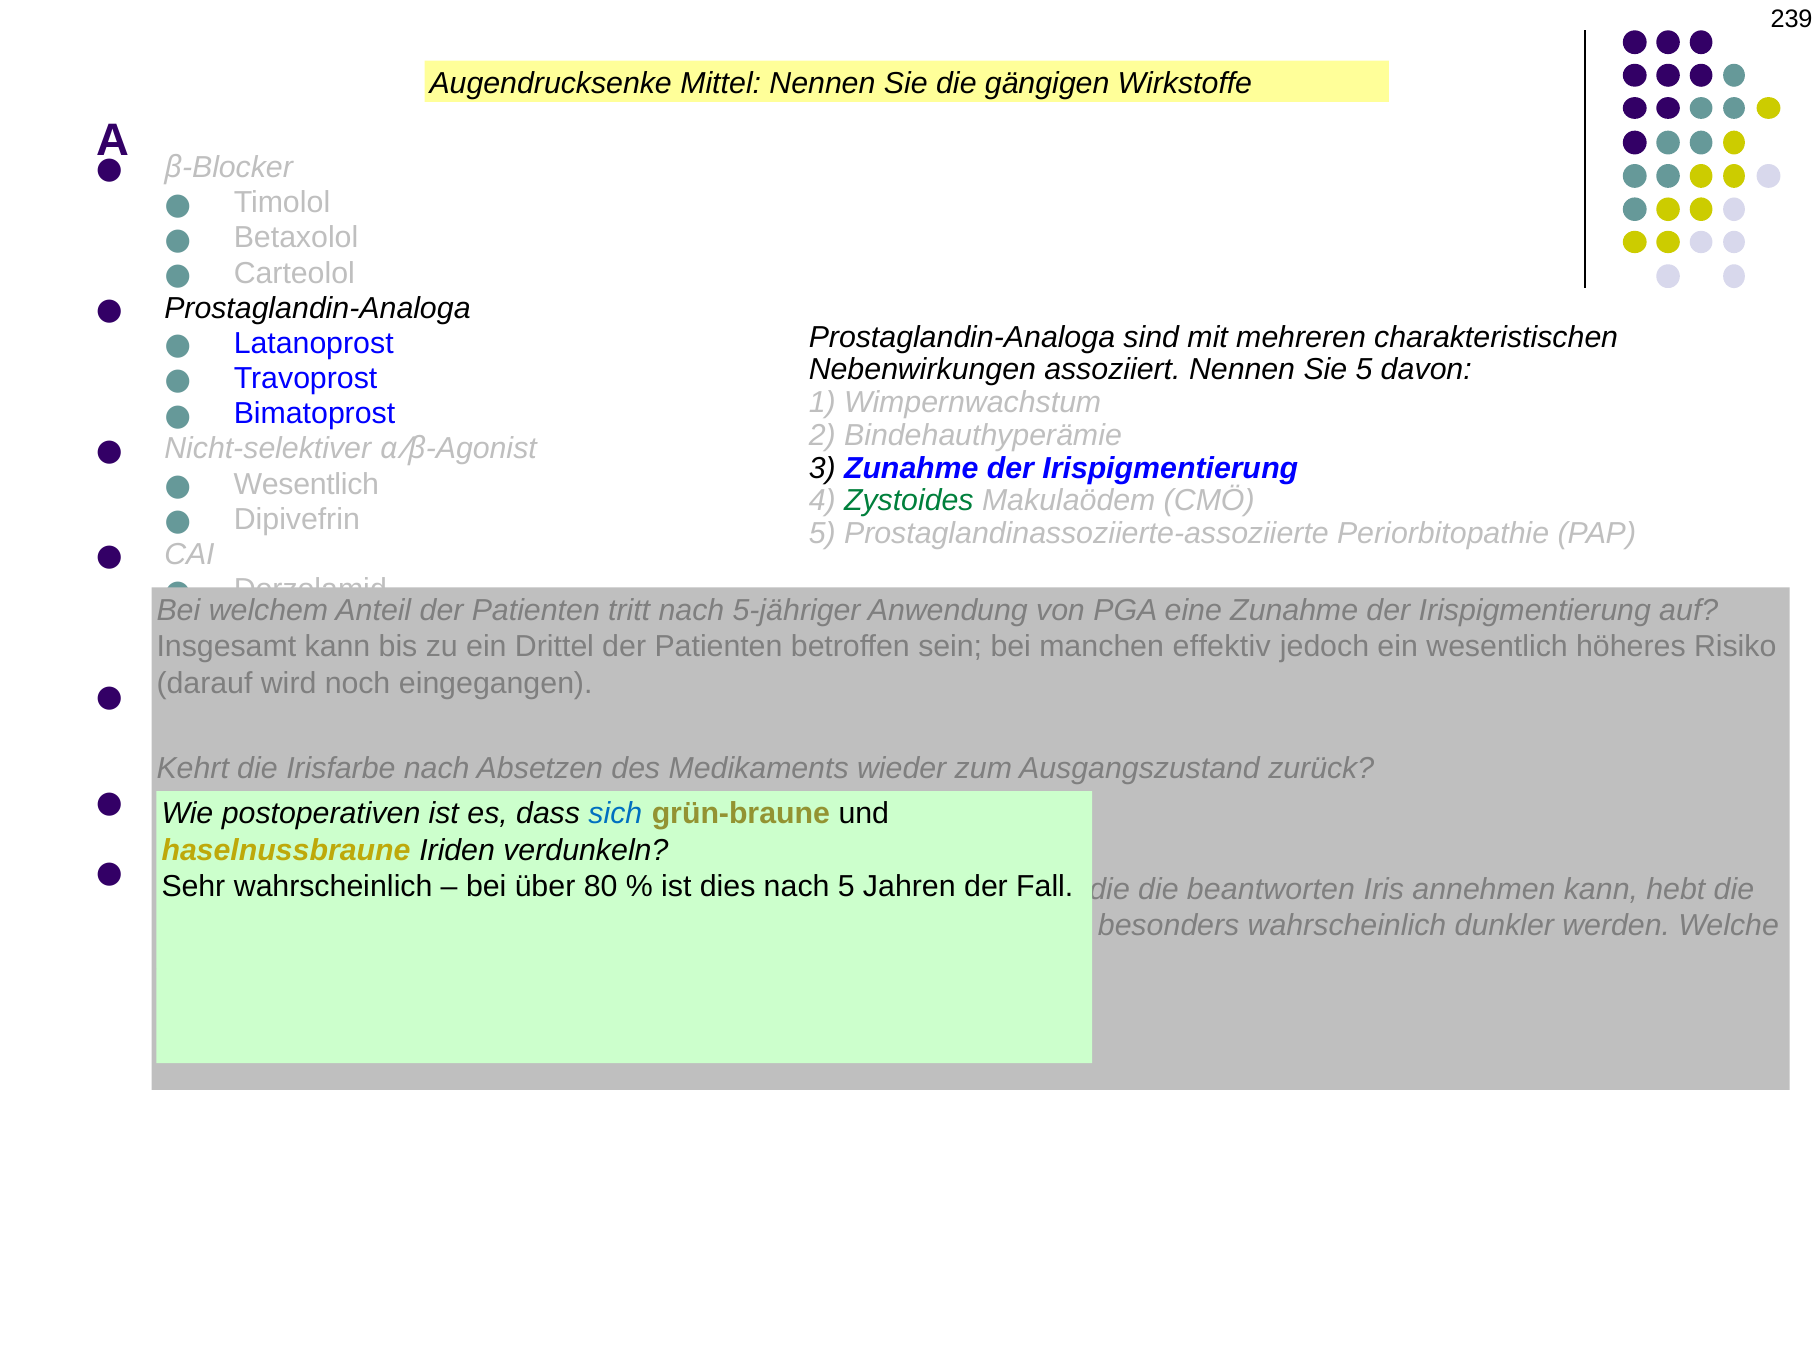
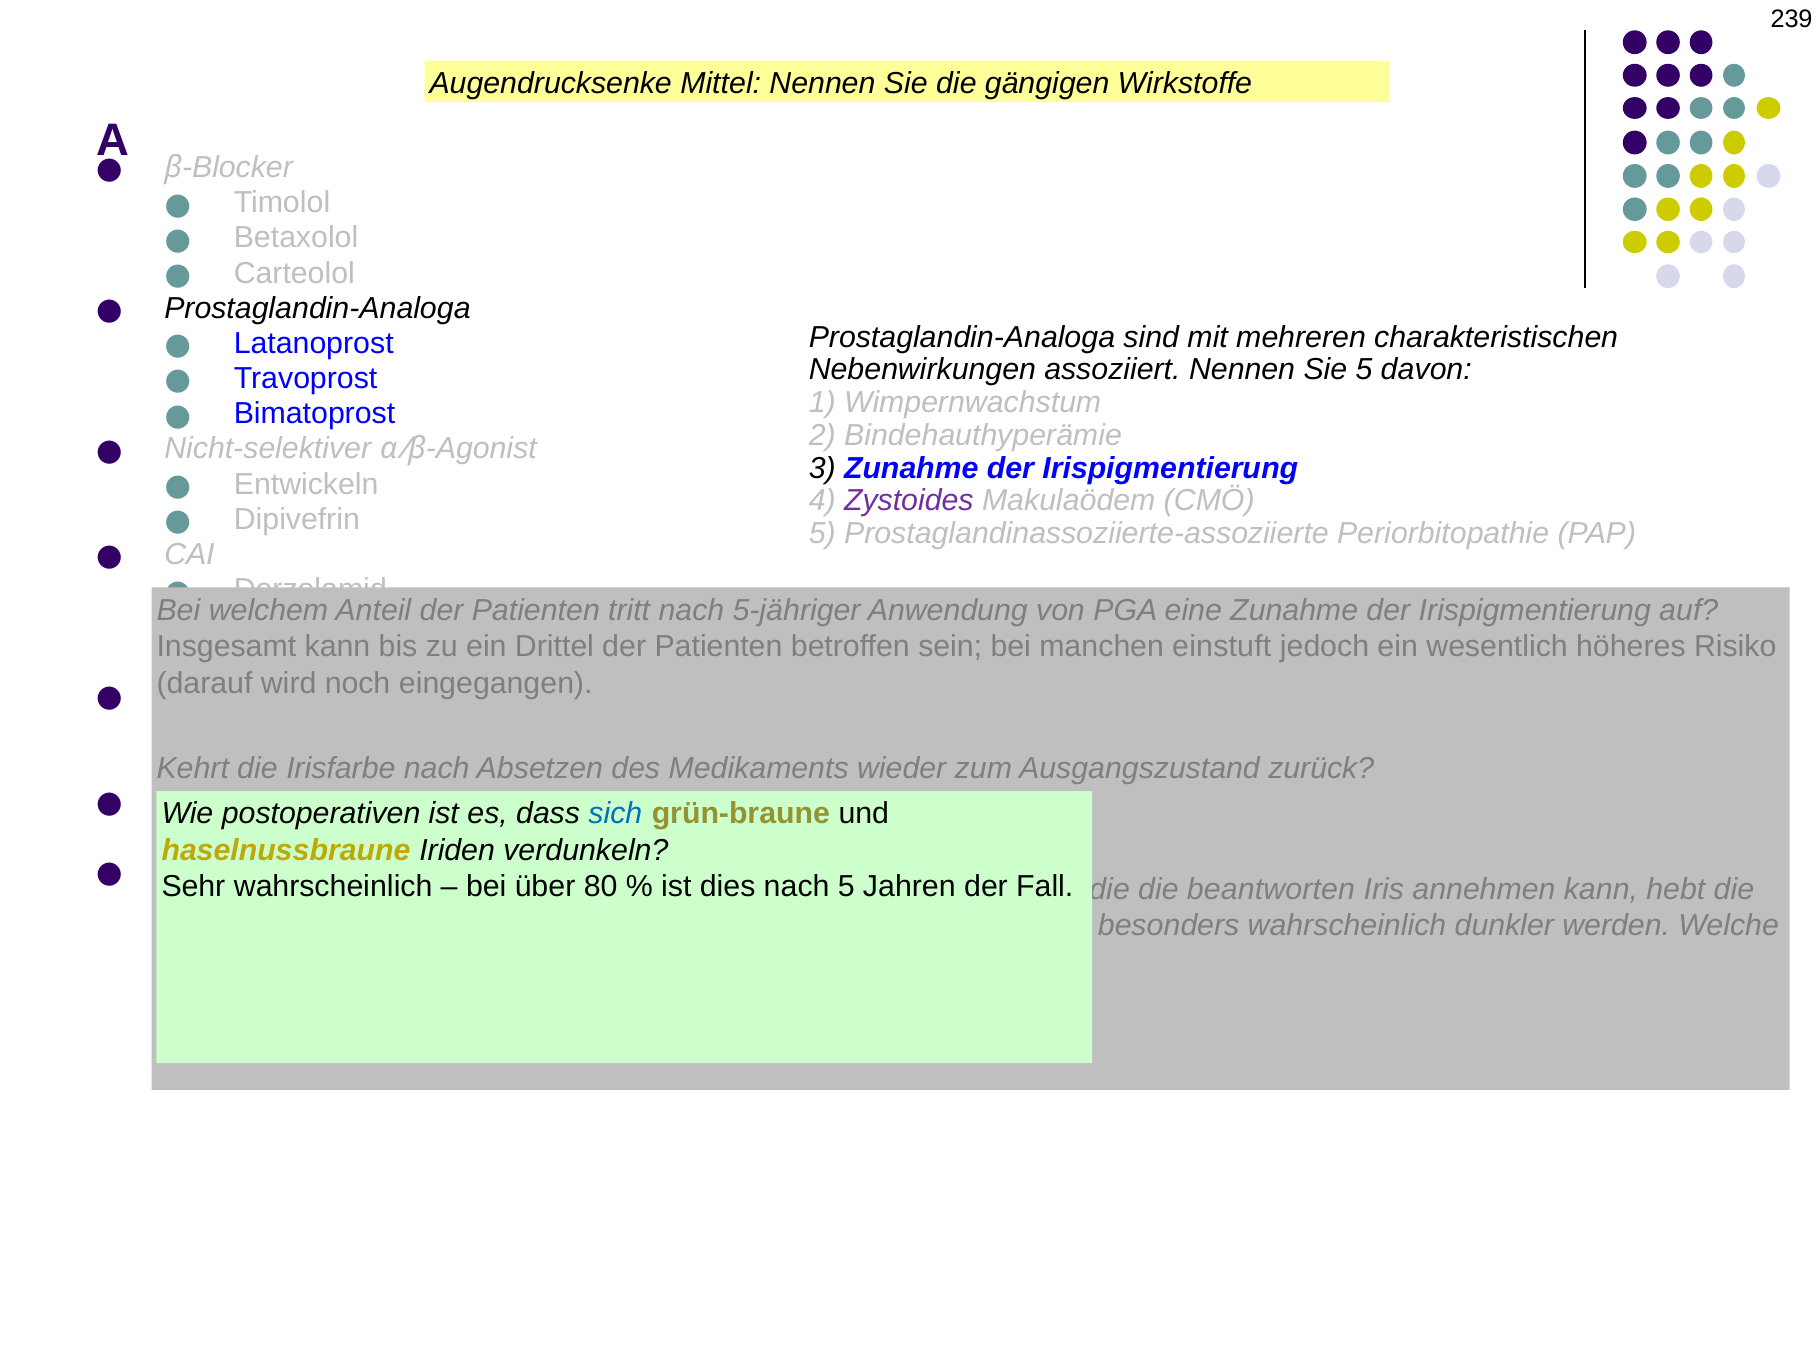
Wesentlich at (306, 484): Wesentlich -> Entwickeln
Zystoides colour: green -> purple
effektiv: effektiv -> einstuft
